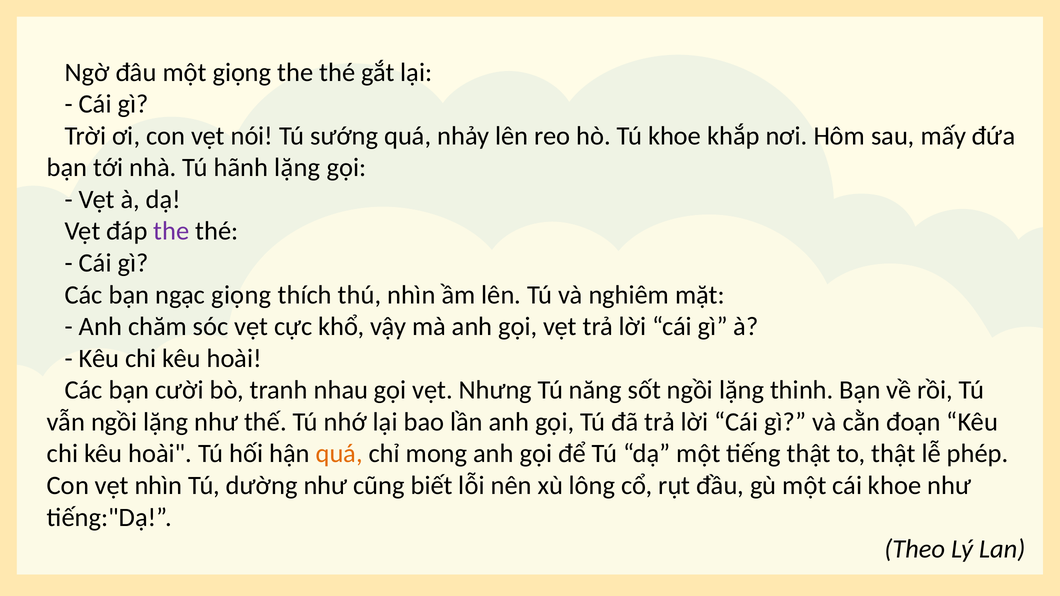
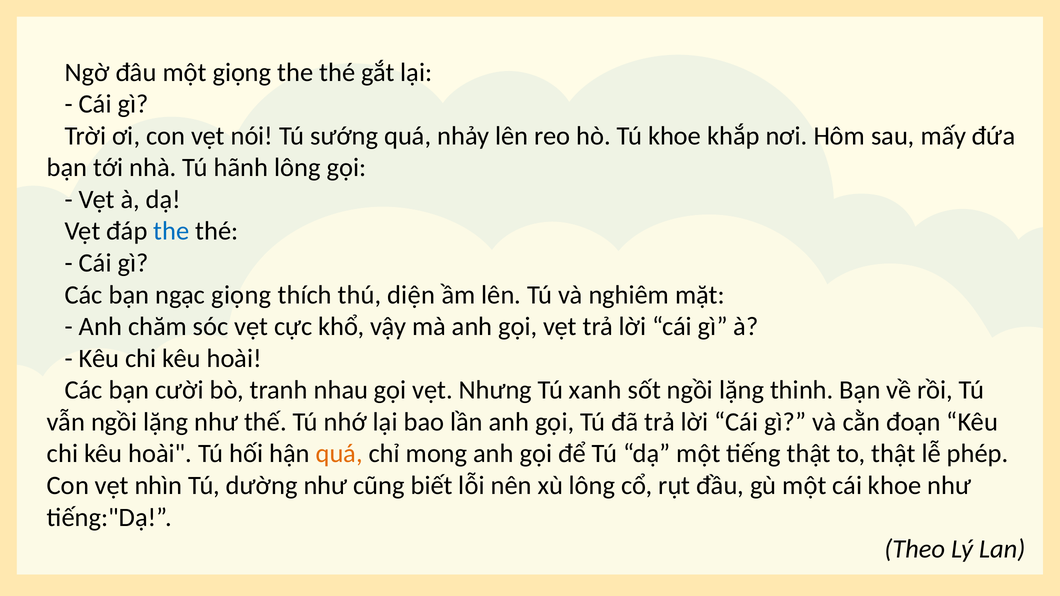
hãnh lặng: lặng -> lông
the at (171, 231) colour: purple -> blue
thú nhìn: nhìn -> diện
năng: năng -> xanh
